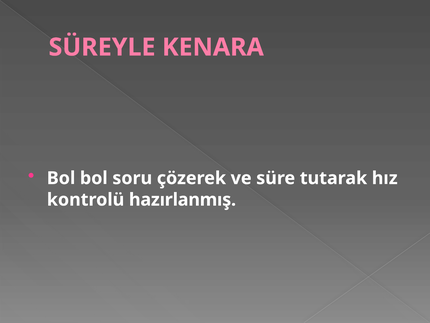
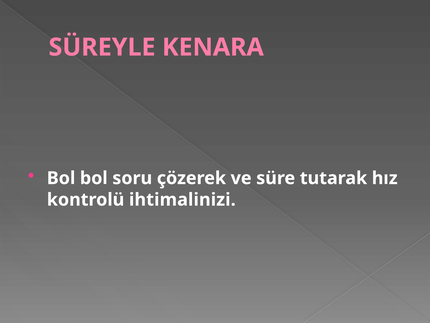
hazırlanmış: hazırlanmış -> ihtimalinizi
